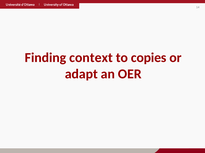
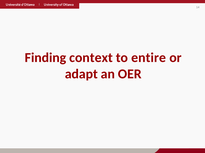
copies: copies -> entire
